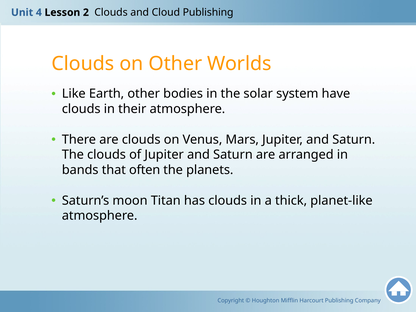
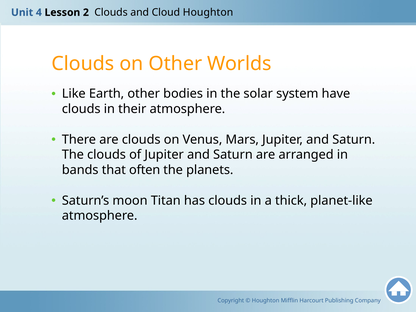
Cloud Publishing: Publishing -> Houghton
